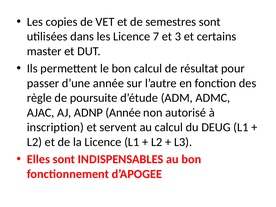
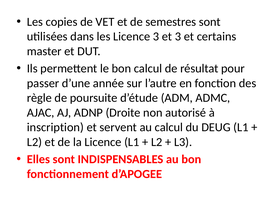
Licence 7: 7 -> 3
ADNP Année: Année -> Droite
